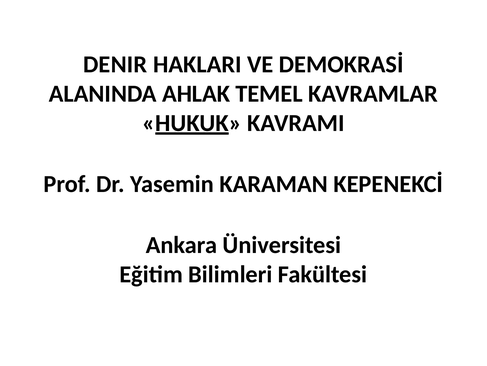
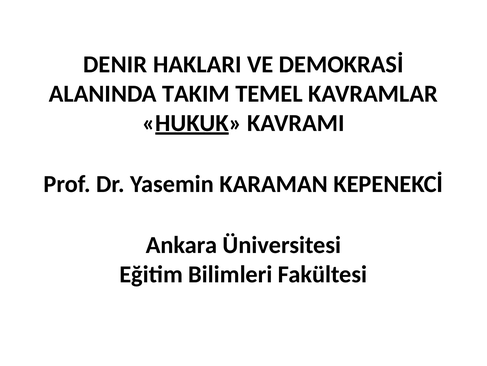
AHLAK: AHLAK -> TAKIM
